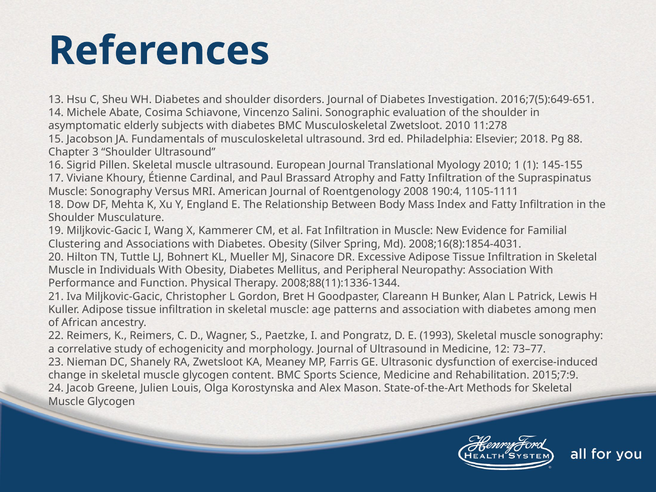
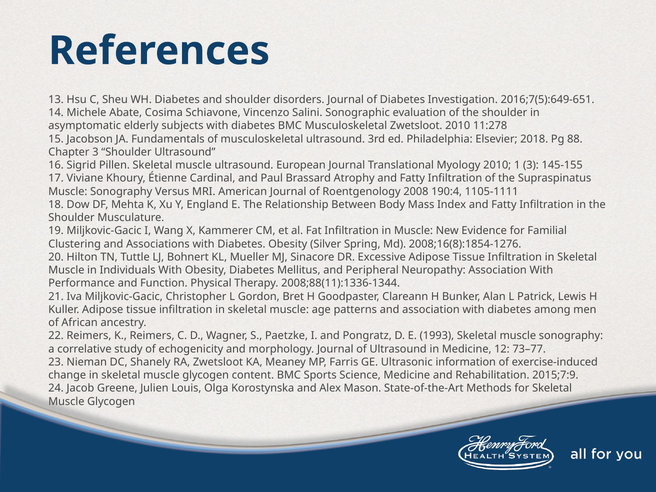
1 1: 1 -> 3
2008;16(8):1854-4031: 2008;16(8):1854-4031 -> 2008;16(8):1854-1276
dysfunction: dysfunction -> information
